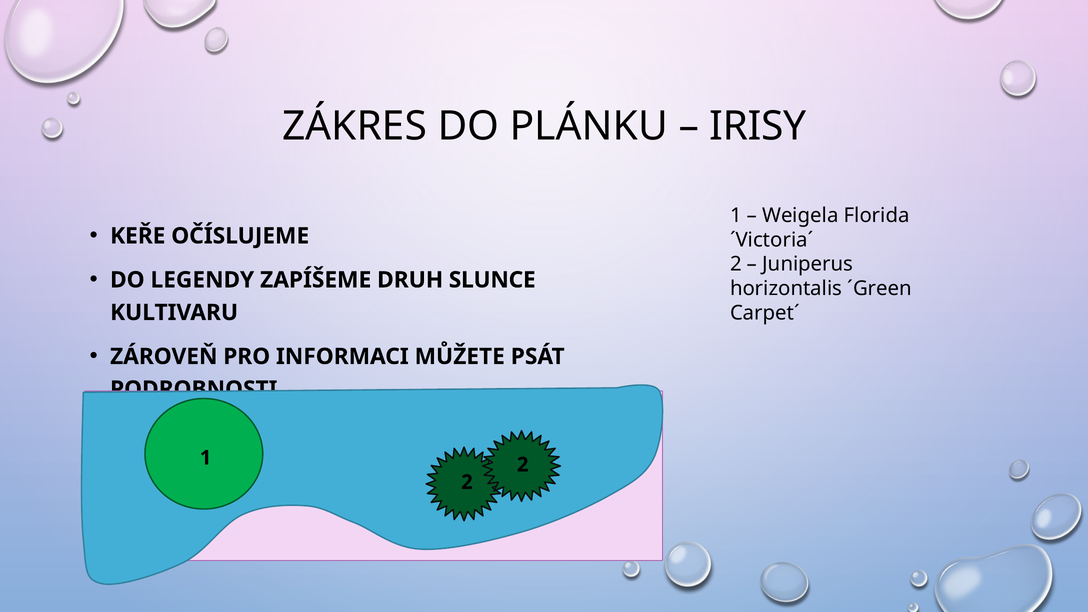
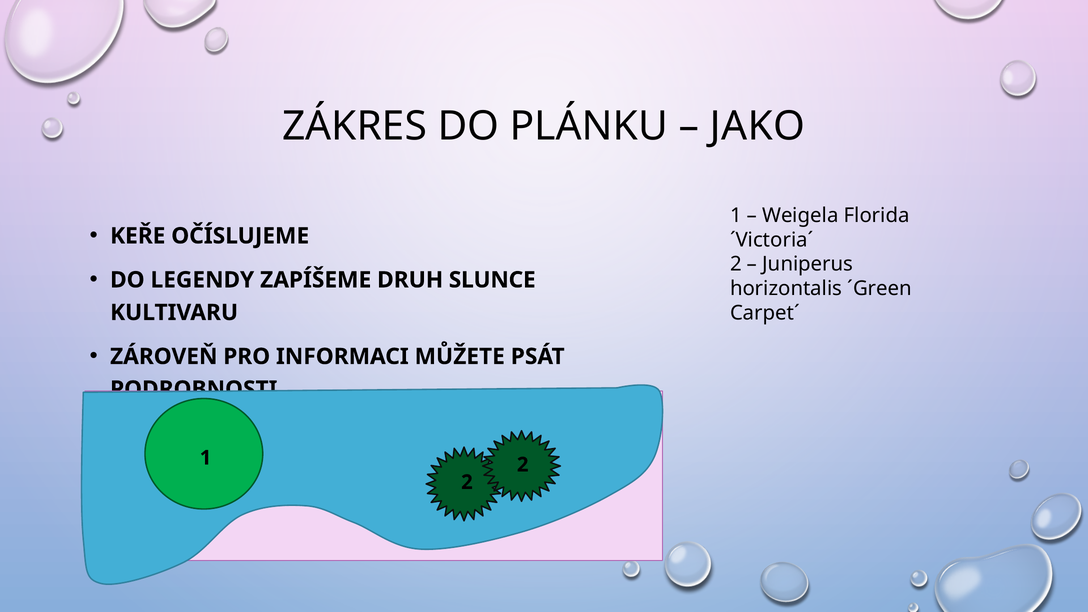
IRISY: IRISY -> JAKO
